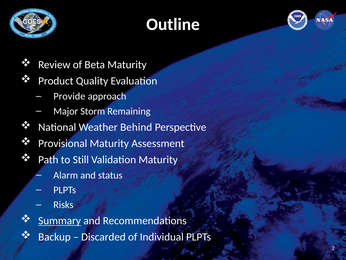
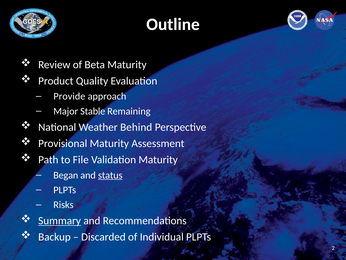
Storm: Storm -> Stable
Still: Still -> File
Alarm: Alarm -> Began
status underline: none -> present
